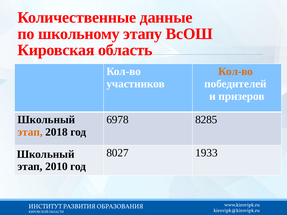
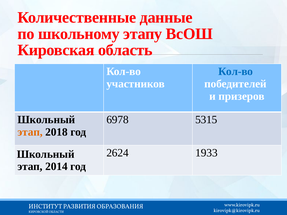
Кол-во at (236, 72) colour: orange -> blue
8285: 8285 -> 5315
8027: 8027 -> 2624
2010: 2010 -> 2014
